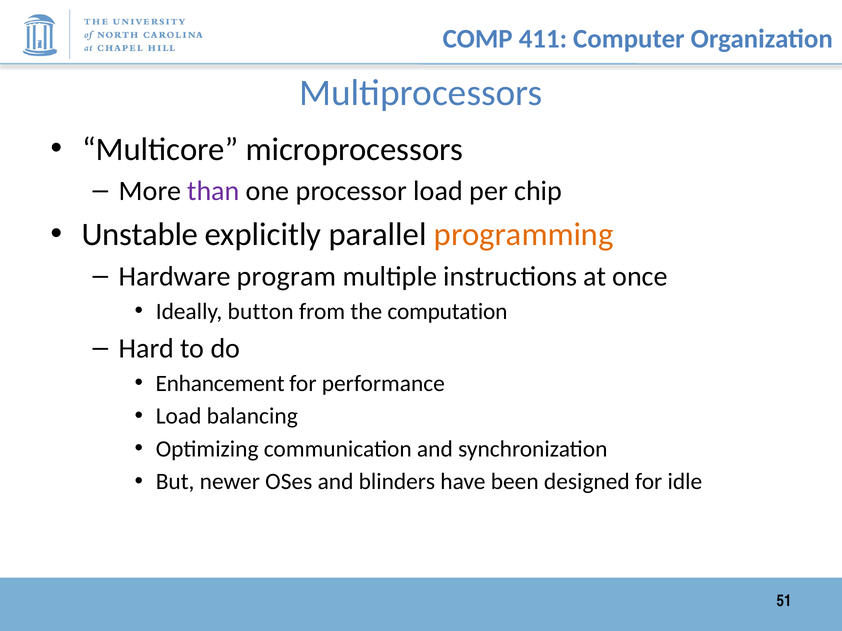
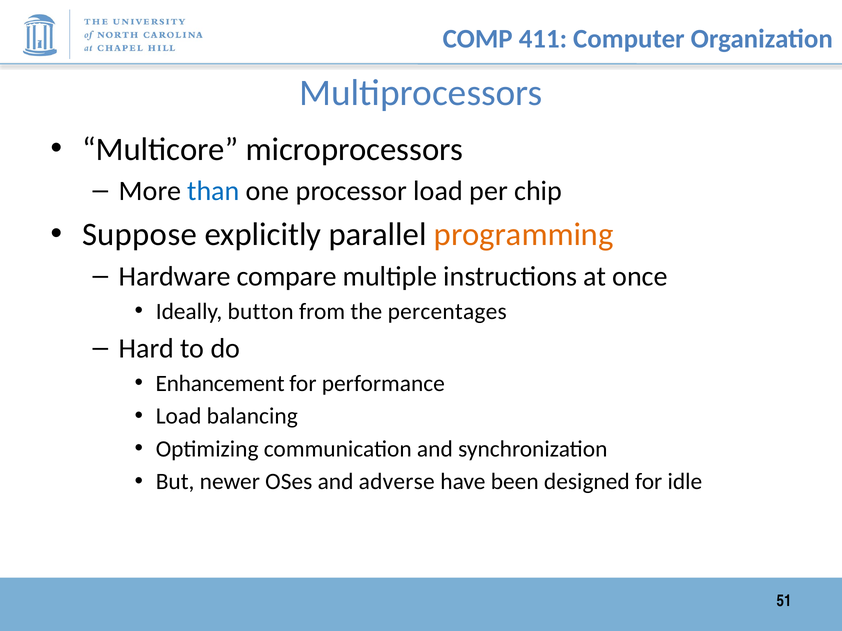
than colour: purple -> blue
Unstable: Unstable -> Suppose
program: program -> compare
computation: computation -> percentages
blinders: blinders -> adverse
